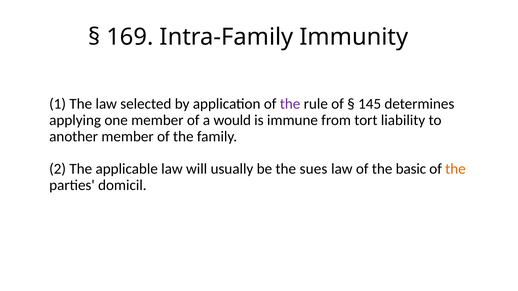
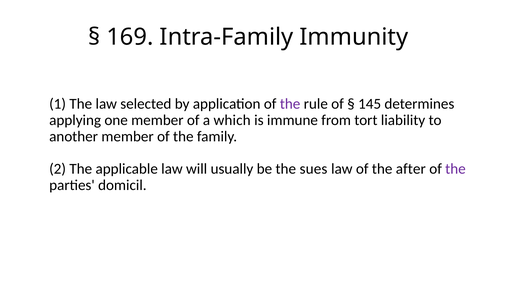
would: would -> which
basic: basic -> after
the at (455, 169) colour: orange -> purple
